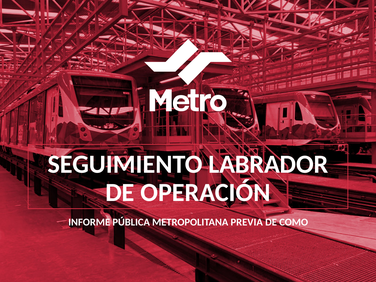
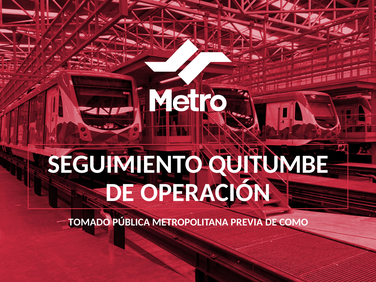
LABRADOR: LABRADOR -> QUITUMBE
INFORME: INFORME -> TOMADO
